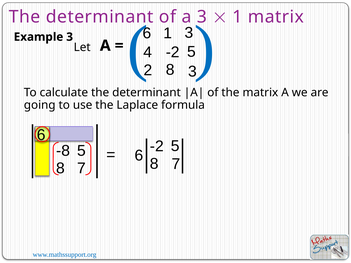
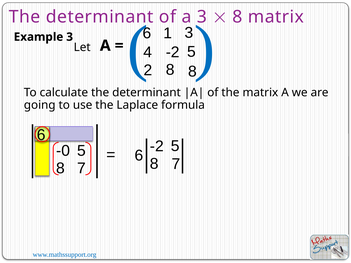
1 at (237, 17): 1 -> 8
8 3: 3 -> 8
-8: -8 -> -0
